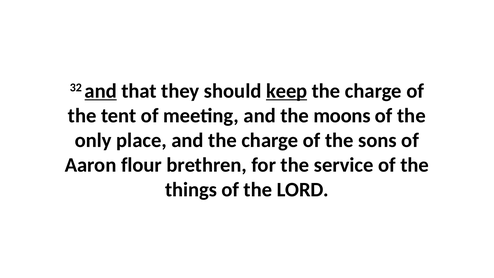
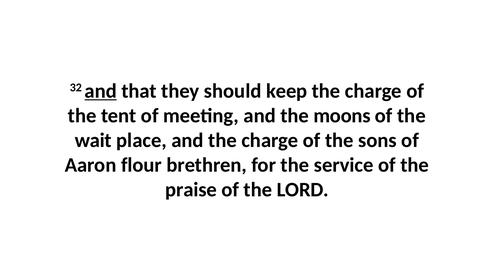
keep underline: present -> none
only: only -> wait
things: things -> praise
